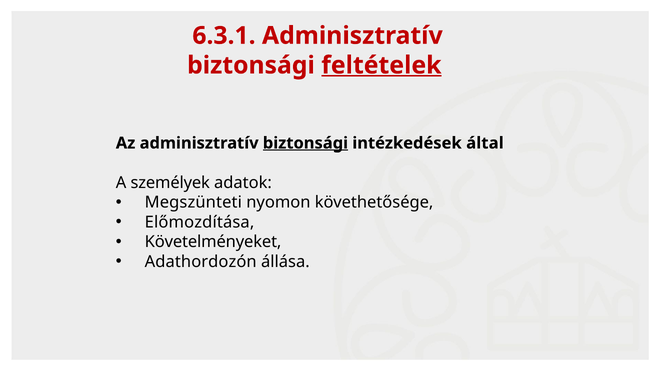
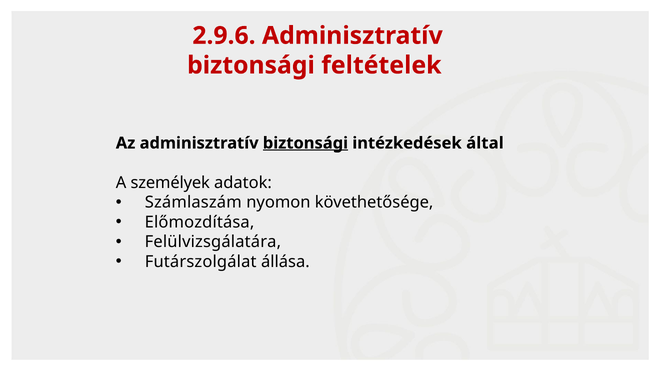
6.3.1: 6.3.1 -> 2.9.6
feltételek underline: present -> none
Megszünteti: Megszünteti -> Számlaszám
Követelményeket: Követelményeket -> Felülvizsgálatára
Adathordozón: Adathordozón -> Futárszolgálat
